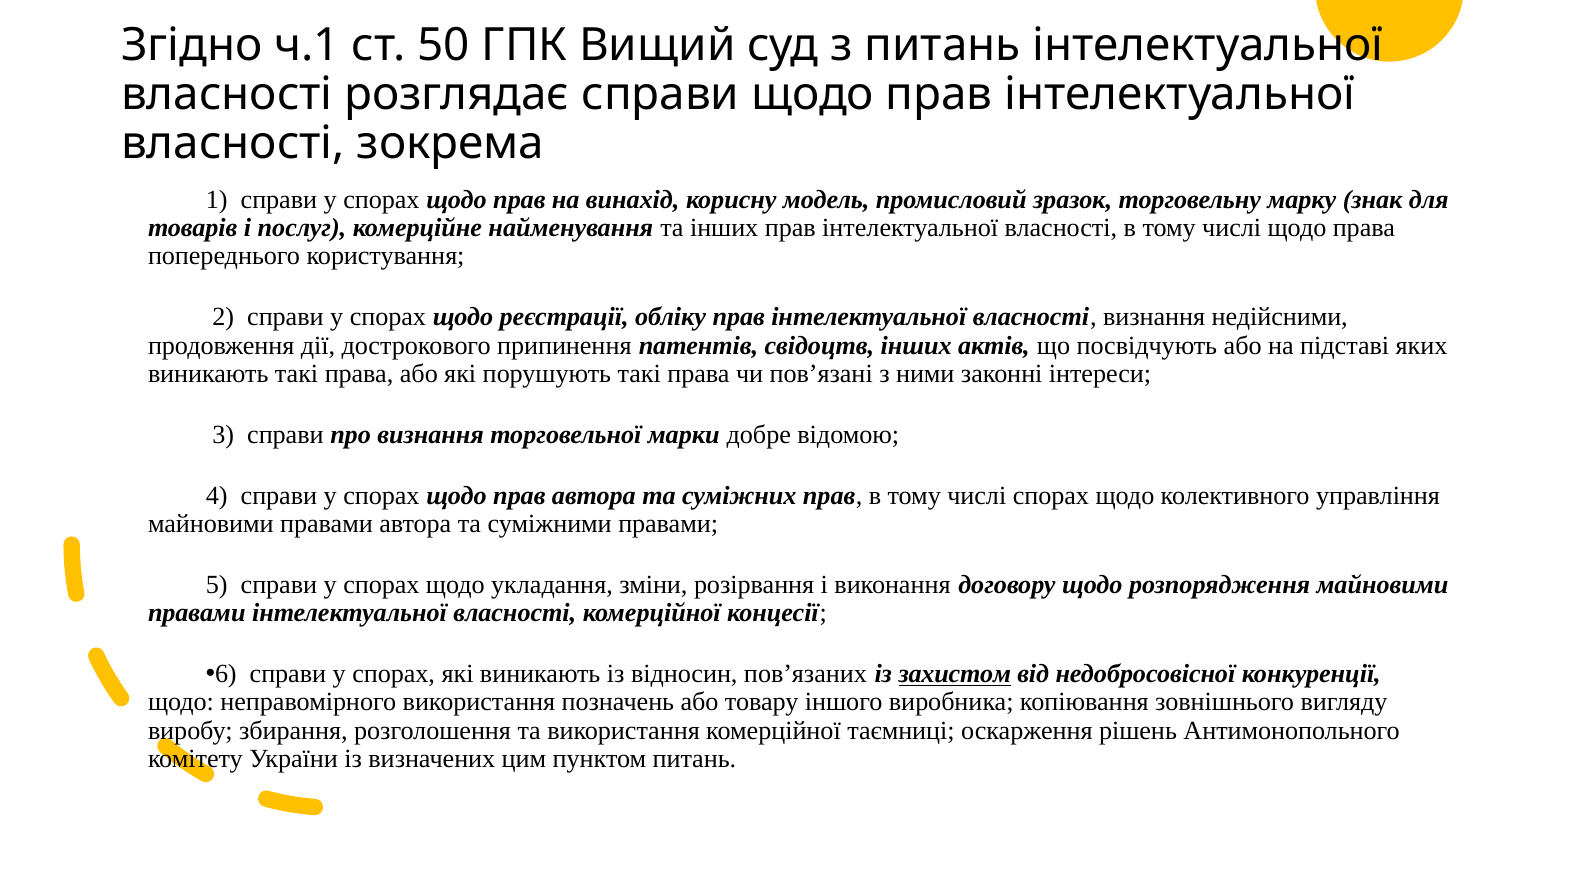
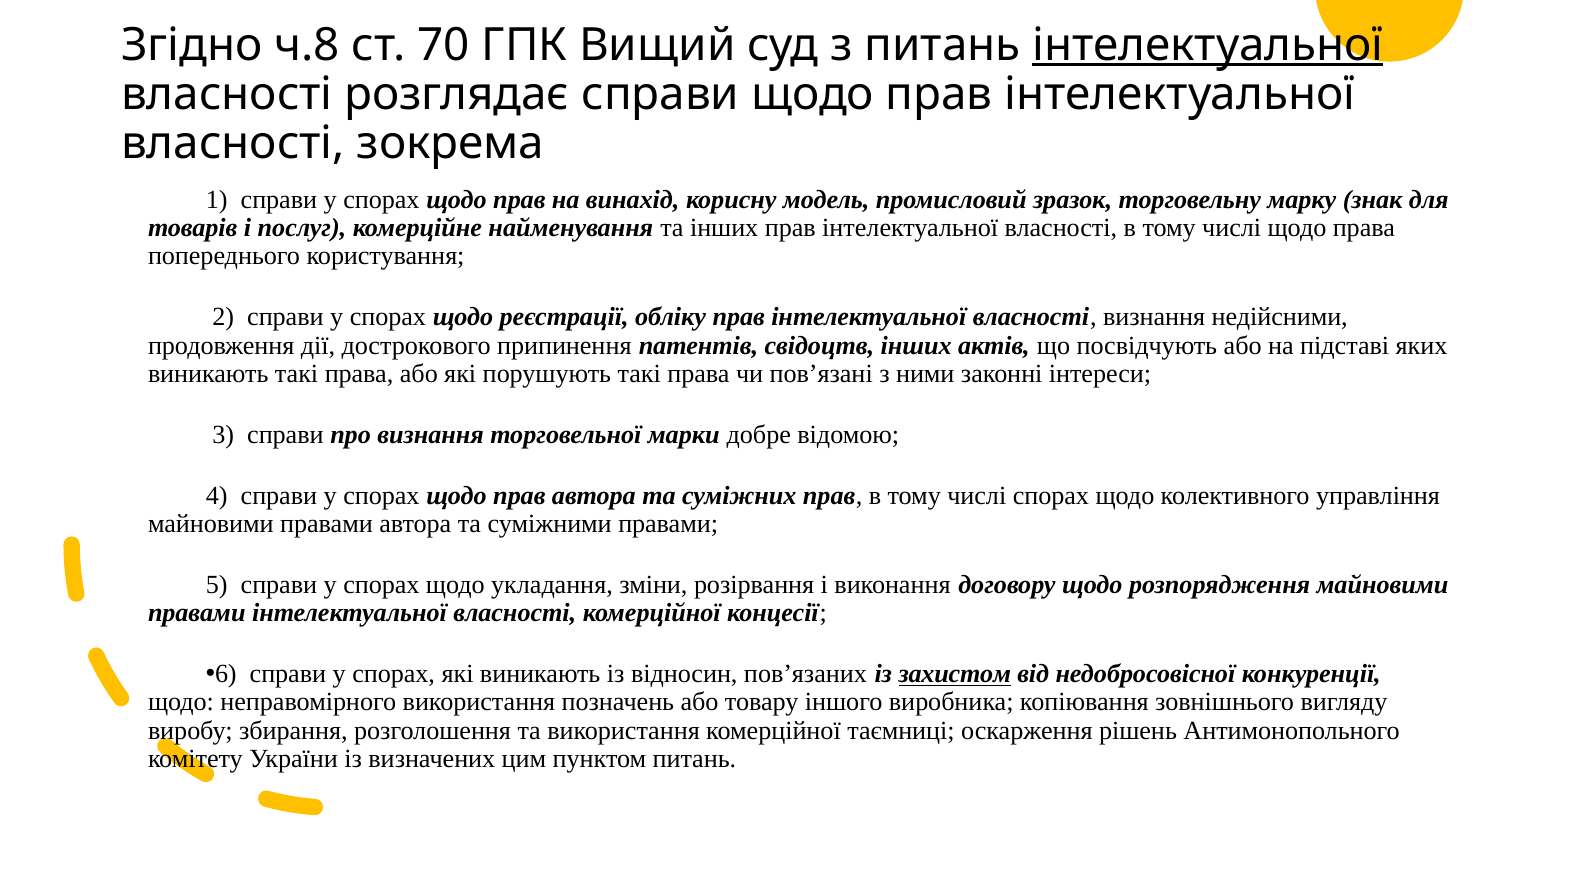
ч.1: ч.1 -> ч.8
50: 50 -> 70
інтелектуальної at (1208, 45) underline: none -> present
